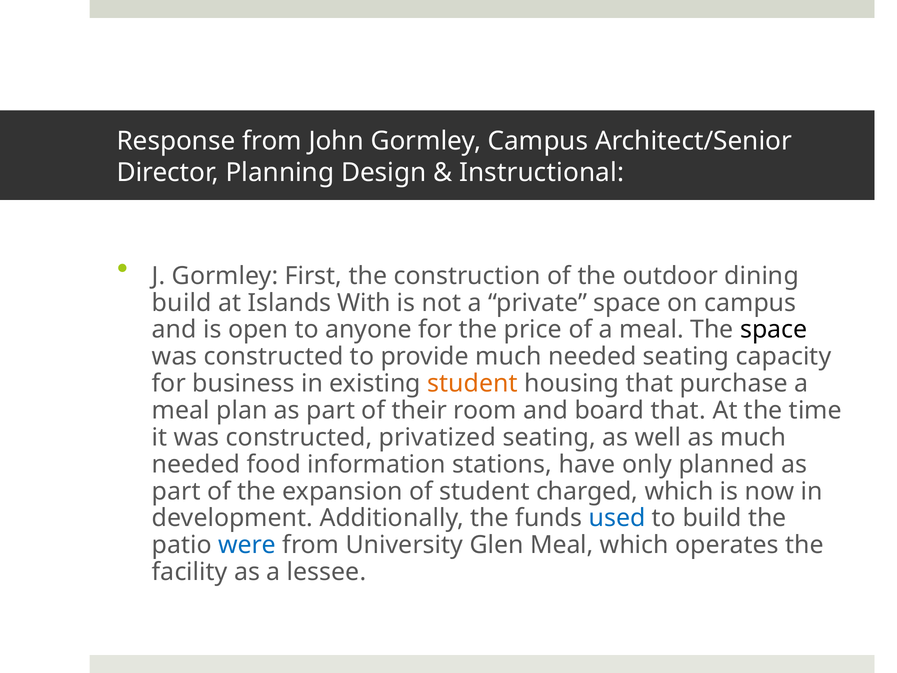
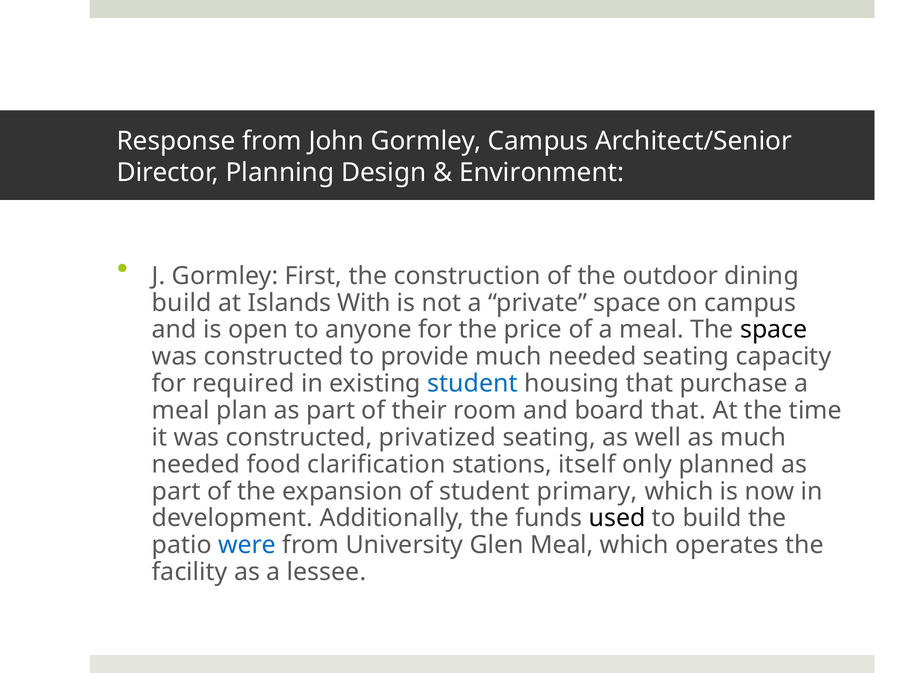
Instructional: Instructional -> Environment
business: business -> required
student at (472, 383) colour: orange -> blue
information: information -> clarification
have: have -> itself
charged: charged -> primary
used colour: blue -> black
